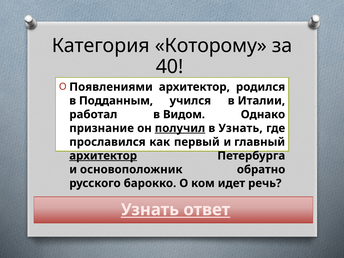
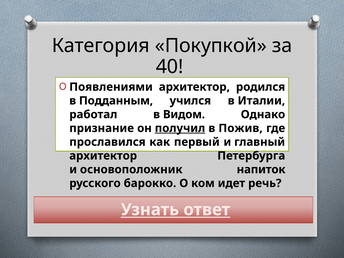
Которому: Которому -> Покупкой
в Узнать: Узнать -> Пожив
архитектор at (103, 156) underline: present -> none
обратно: обратно -> напиток
